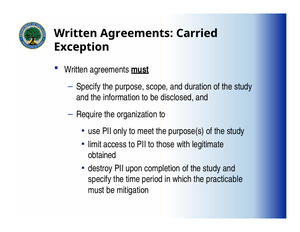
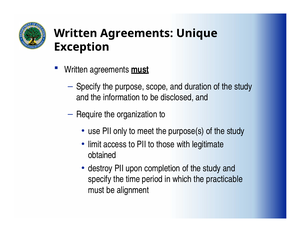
Carried: Carried -> Unique
mitigation: mitigation -> alignment
